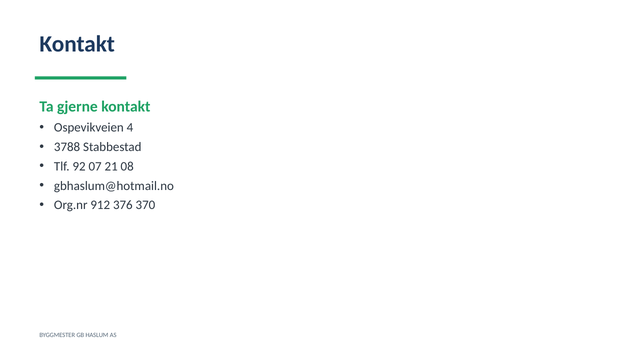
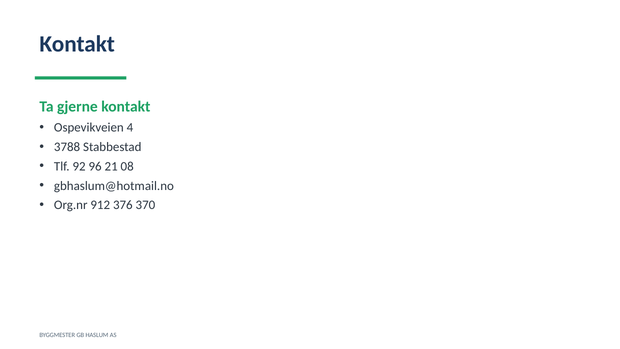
07: 07 -> 96
